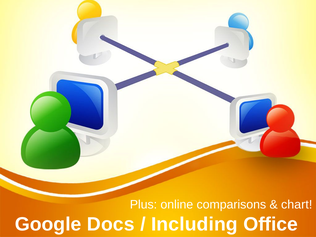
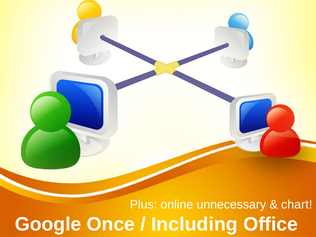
comparisons: comparisons -> unnecessary
Docs: Docs -> Once
